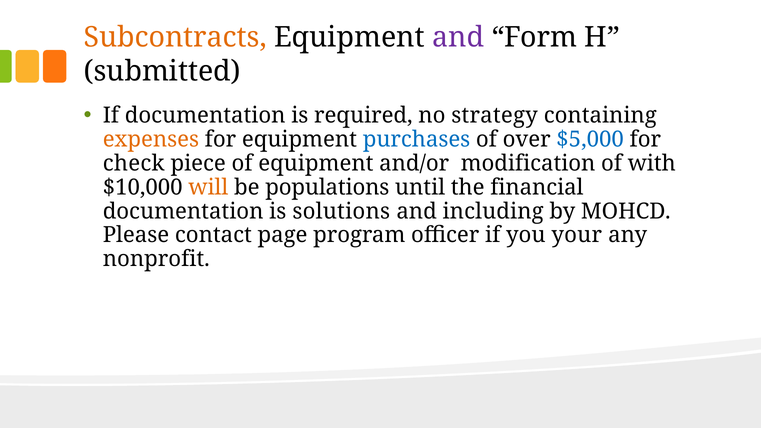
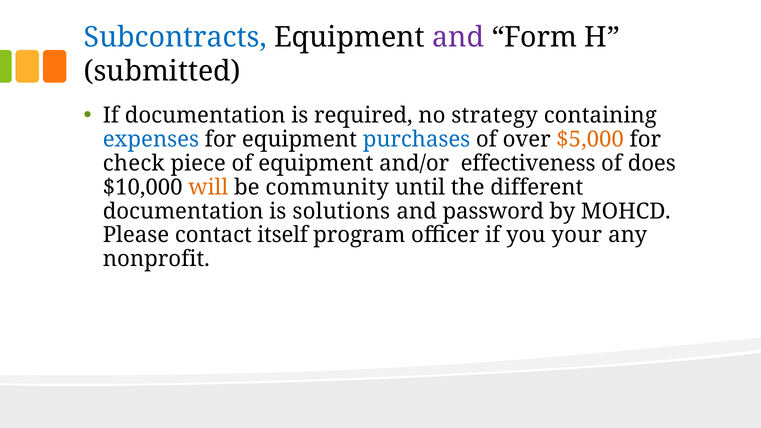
Subcontracts colour: orange -> blue
expenses colour: orange -> blue
$5,000 colour: blue -> orange
modification: modification -> effectiveness
with: with -> does
populations: populations -> community
financial: financial -> different
including: including -> password
page: page -> itself
